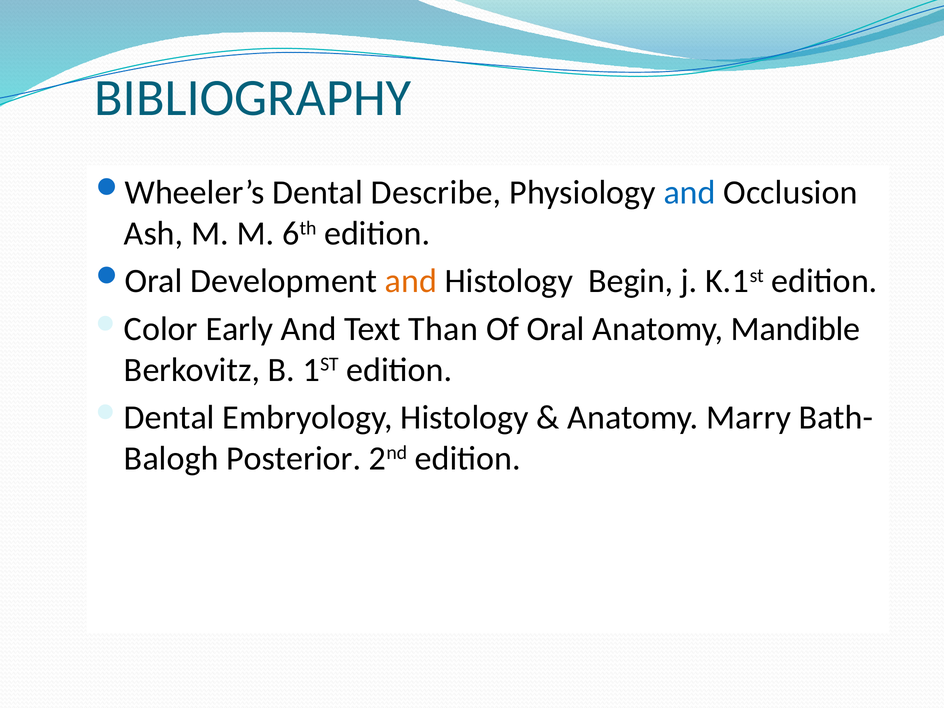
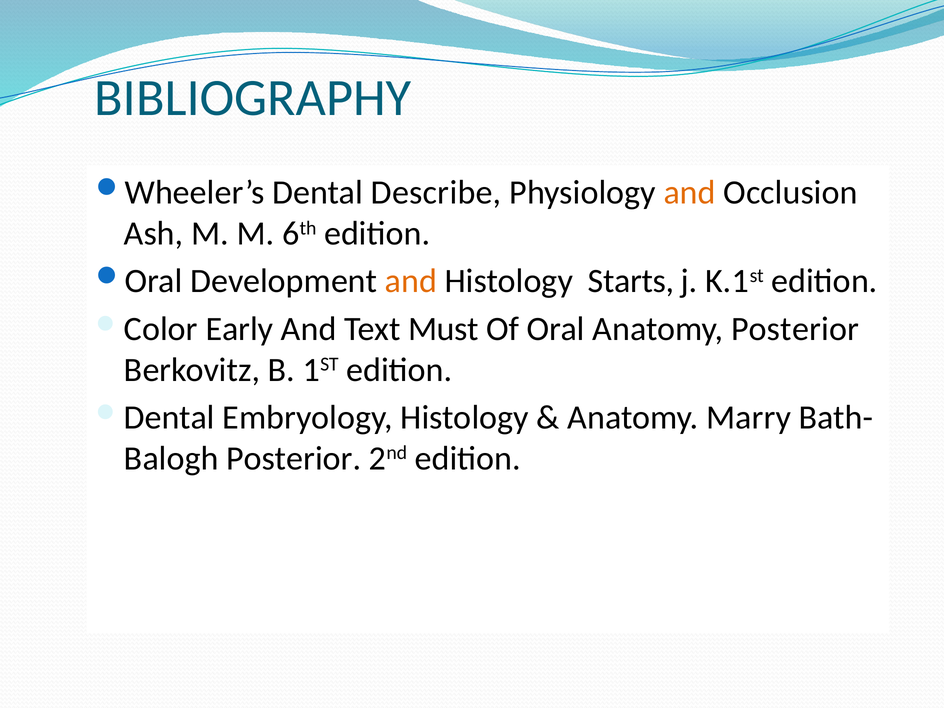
and at (690, 193) colour: blue -> orange
Begin: Begin -> Starts
Than: Than -> Must
Anatomy Mandible: Mandible -> Posterior
